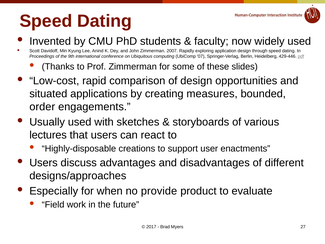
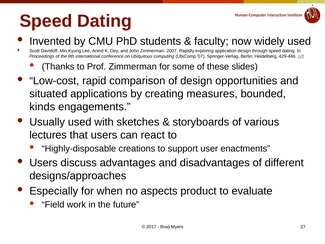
order: order -> kinds
provide: provide -> aspects
